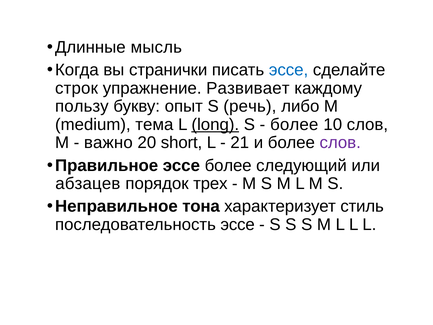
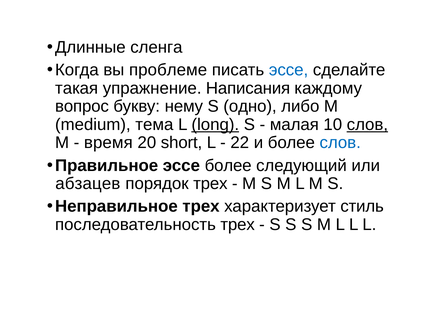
мысль: мысль -> сленга
странички: странички -> проблеме
строк: строк -> такая
Развивает: Развивает -> Написания
пользу: пользу -> вопрос
опыт: опыт -> нему
речь: речь -> одно
более at (294, 124): более -> малая
слов at (367, 124) underline: none -> present
важно: важно -> время
21: 21 -> 22
слов at (340, 143) colour: purple -> blue
Неправильное тона: тона -> трех
последовательность эссе: эссе -> трех
